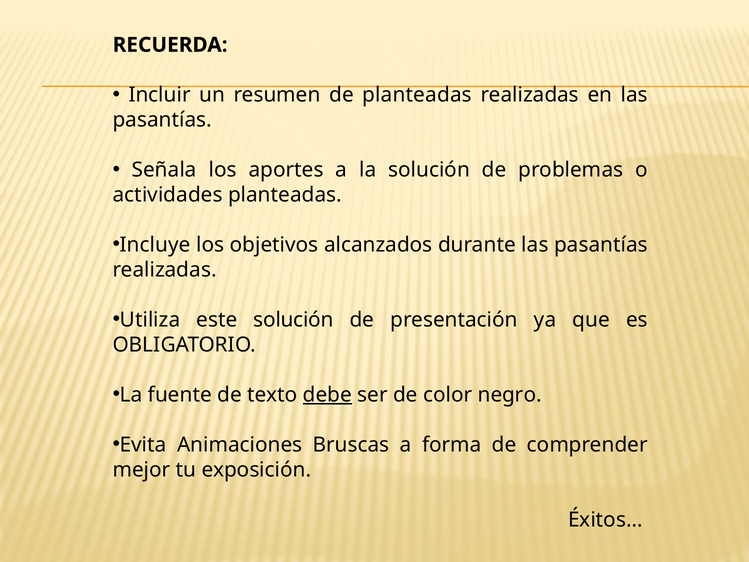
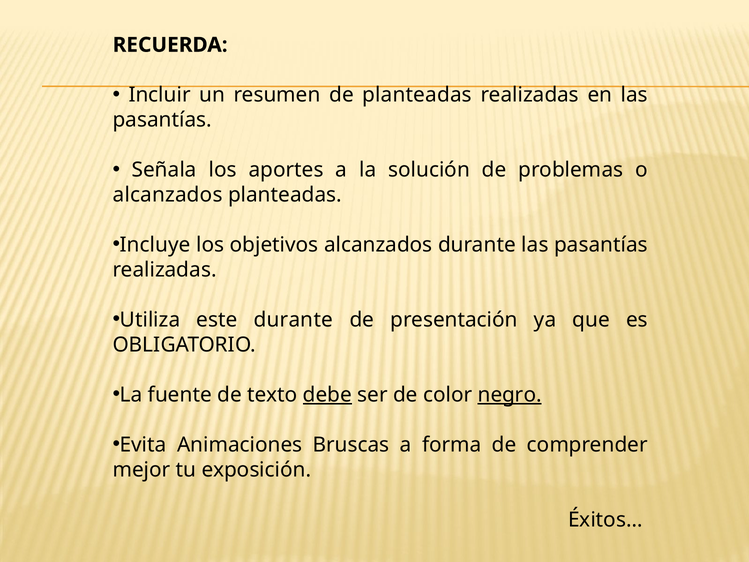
actividades at (168, 195): actividades -> alcanzados
este solución: solución -> durante
negro underline: none -> present
